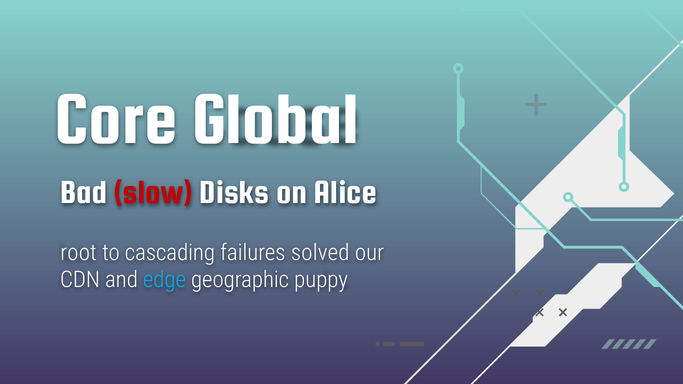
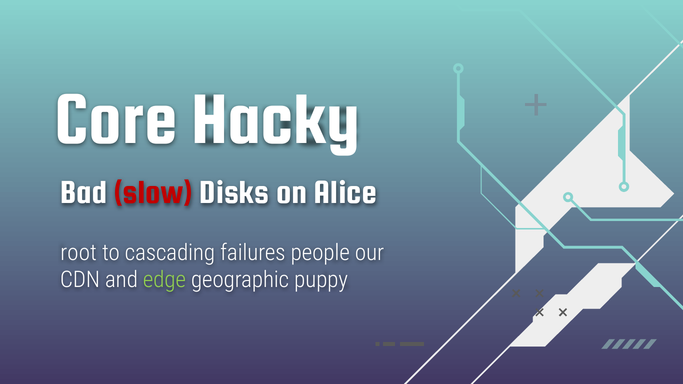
Global: Global -> Hacky
solved: solved -> people
edge colour: light blue -> light green
